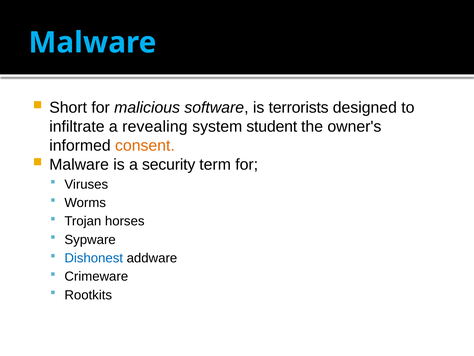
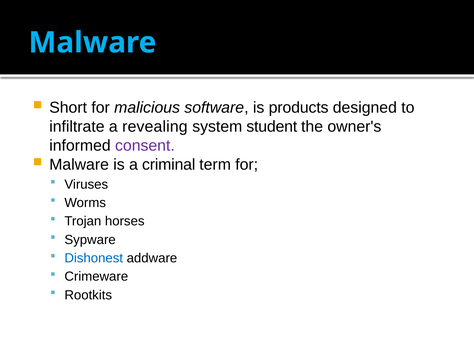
terrorists: terrorists -> products
consent colour: orange -> purple
security: security -> criminal
